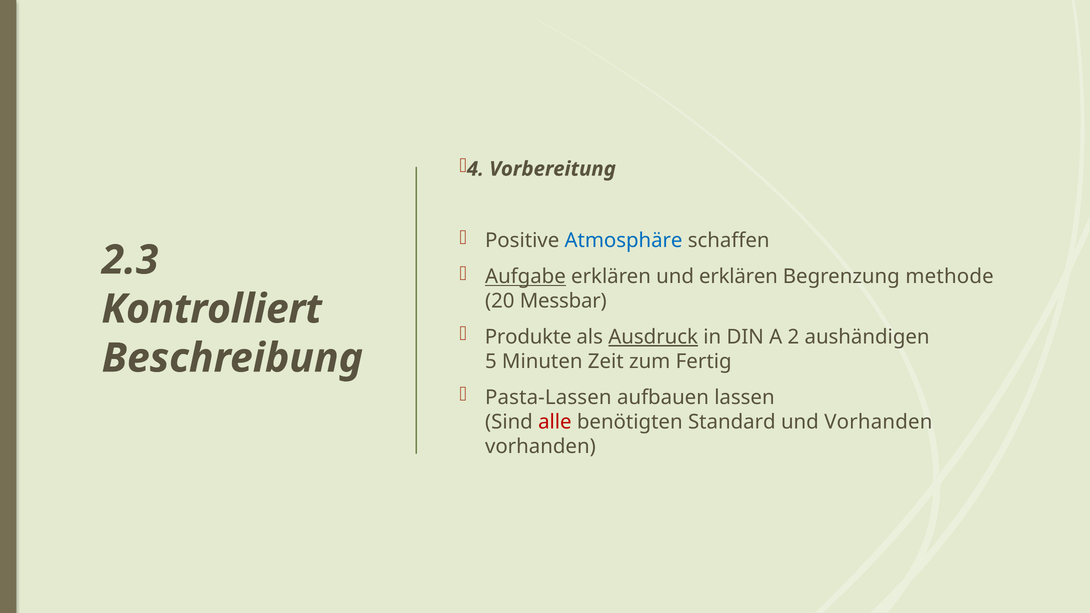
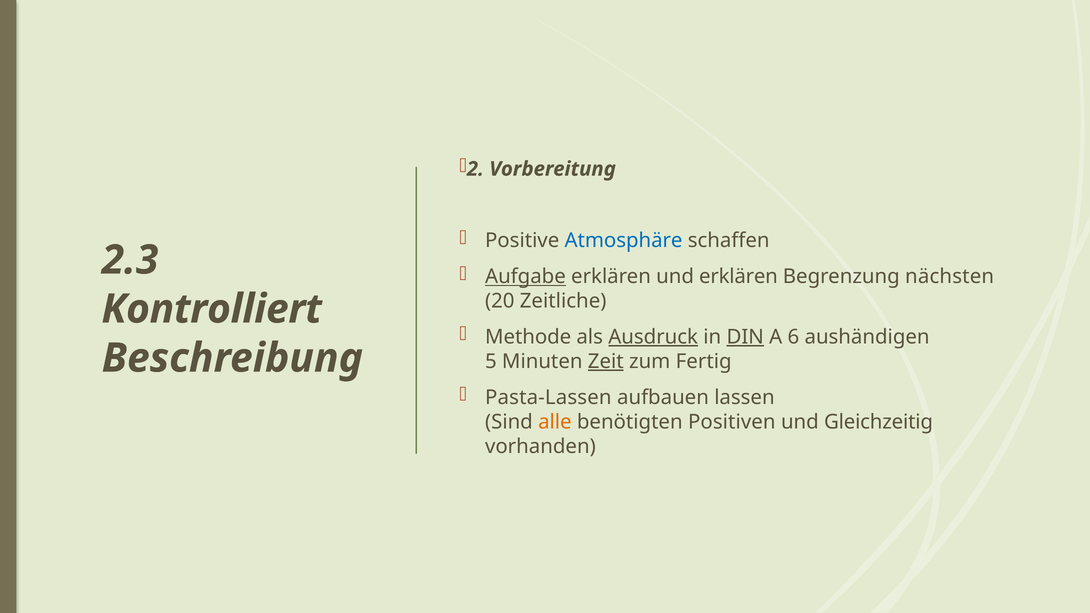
4: 4 -> 2
methode: methode -> nächsten
Messbar: Messbar -> Zeitliche
Produkte: Produkte -> Methode
DIN underline: none -> present
2: 2 -> 6
Zeit underline: none -> present
alle colour: red -> orange
Standard: Standard -> Positiven
und Vorhanden: Vorhanden -> Gleichzeitig
